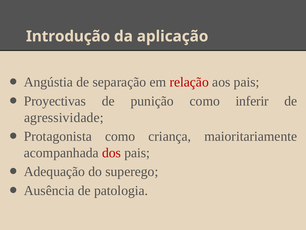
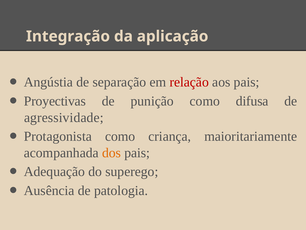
Introdução: Introdução -> Integração
inferir: inferir -> difusa
dos colour: red -> orange
